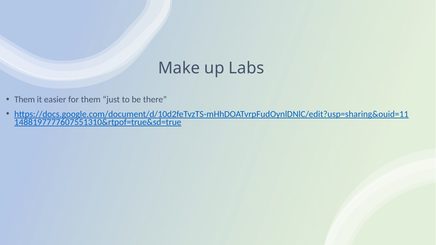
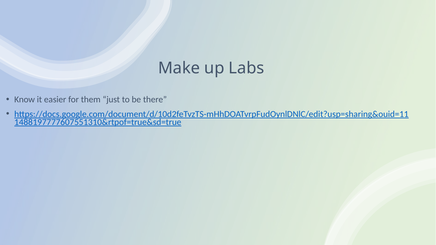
Them at (25, 100): Them -> Know
